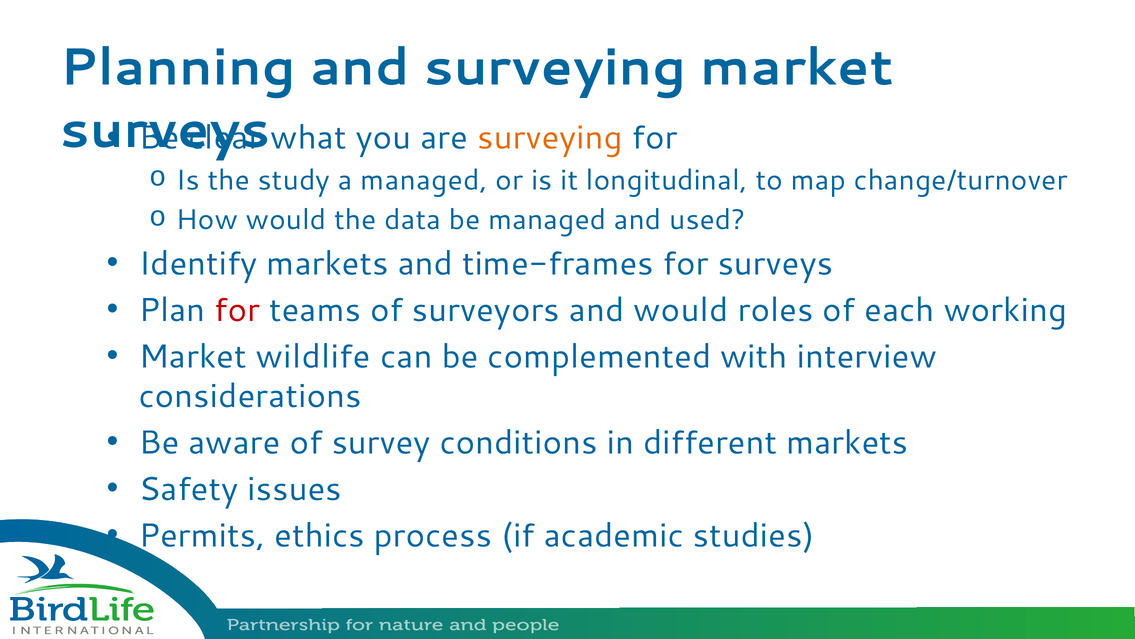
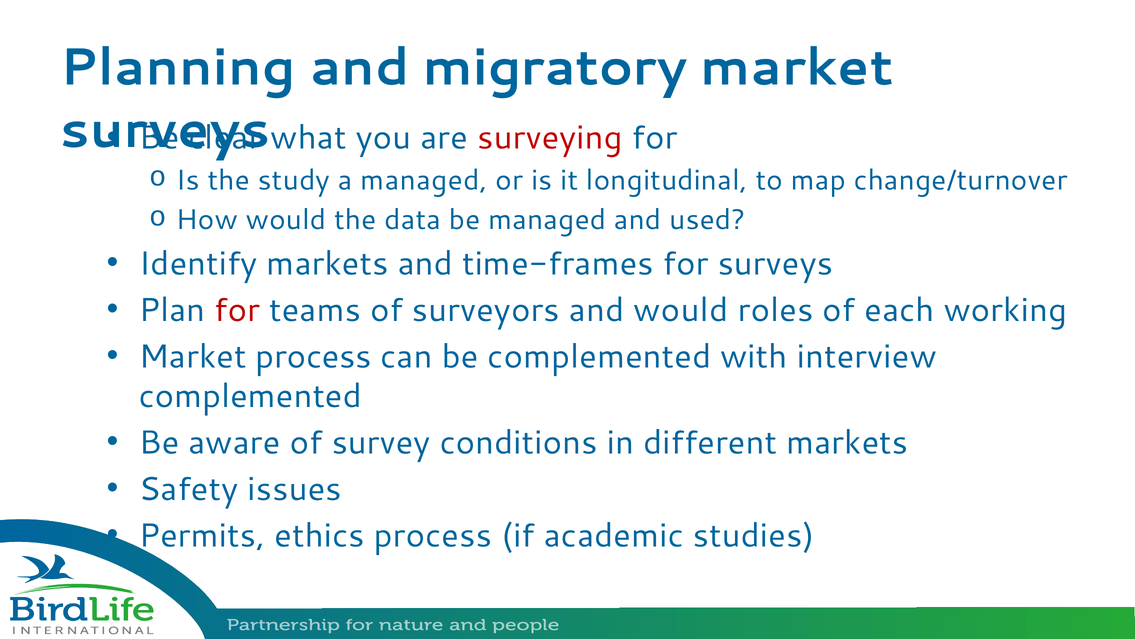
and surveying: surveying -> migratory
surveying at (550, 138) colour: orange -> red
Market wildlife: wildlife -> process
considerations at (250, 396): considerations -> complemented
